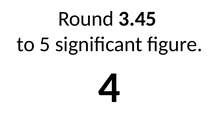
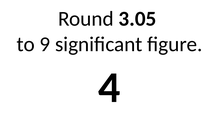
3.45: 3.45 -> 3.05
5: 5 -> 9
